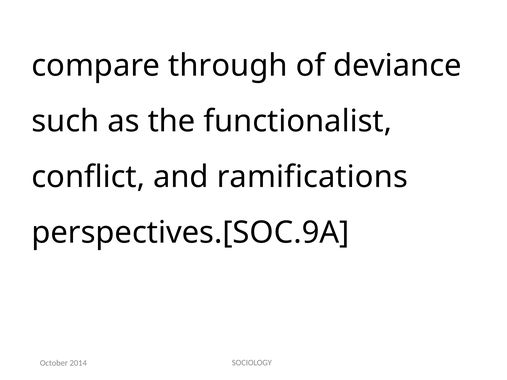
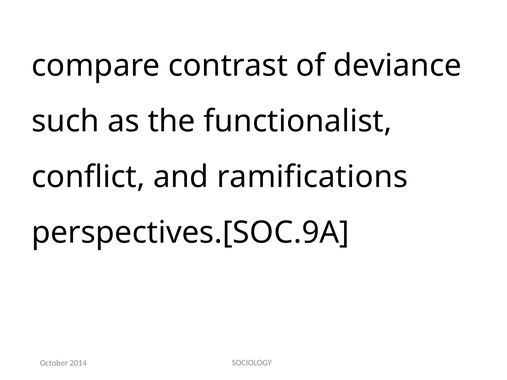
through: through -> contrast
